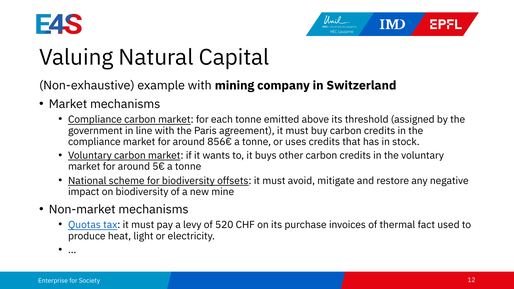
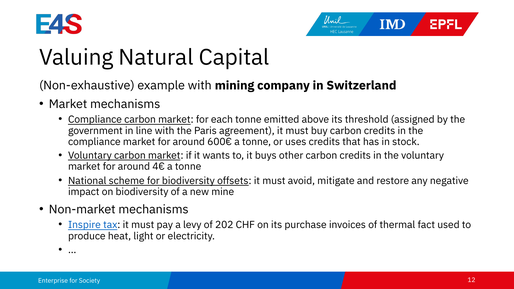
856€: 856€ -> 600€
5€: 5€ -> 4€
Quotas: Quotas -> Inspire
520: 520 -> 202
